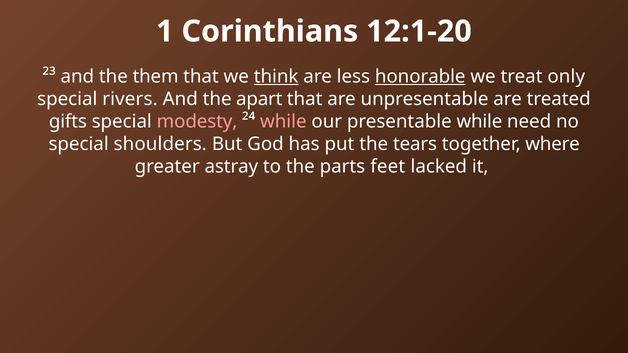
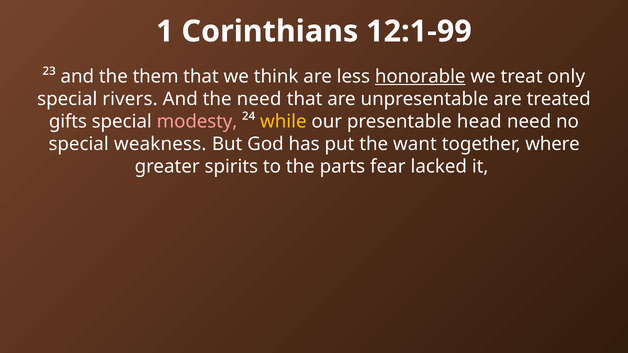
12:1-20: 12:1-20 -> 12:1-99
think underline: present -> none
the apart: apart -> need
while at (283, 122) colour: pink -> yellow
presentable while: while -> head
shoulders: shoulders -> weakness
tears: tears -> want
astray: astray -> spirits
feet: feet -> fear
